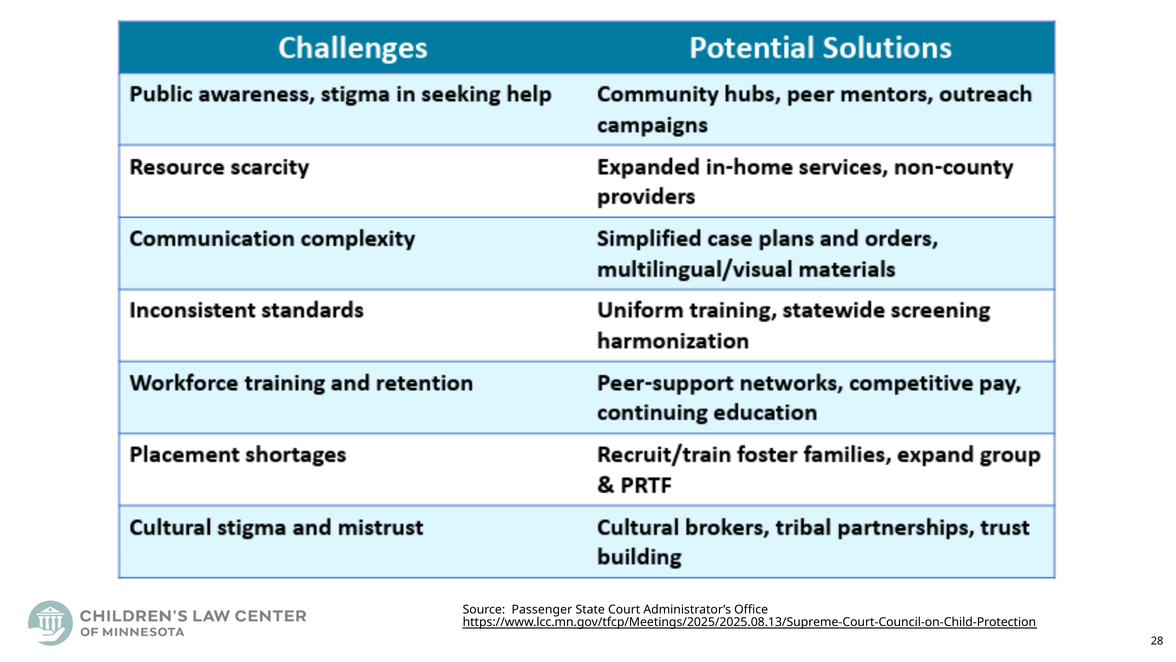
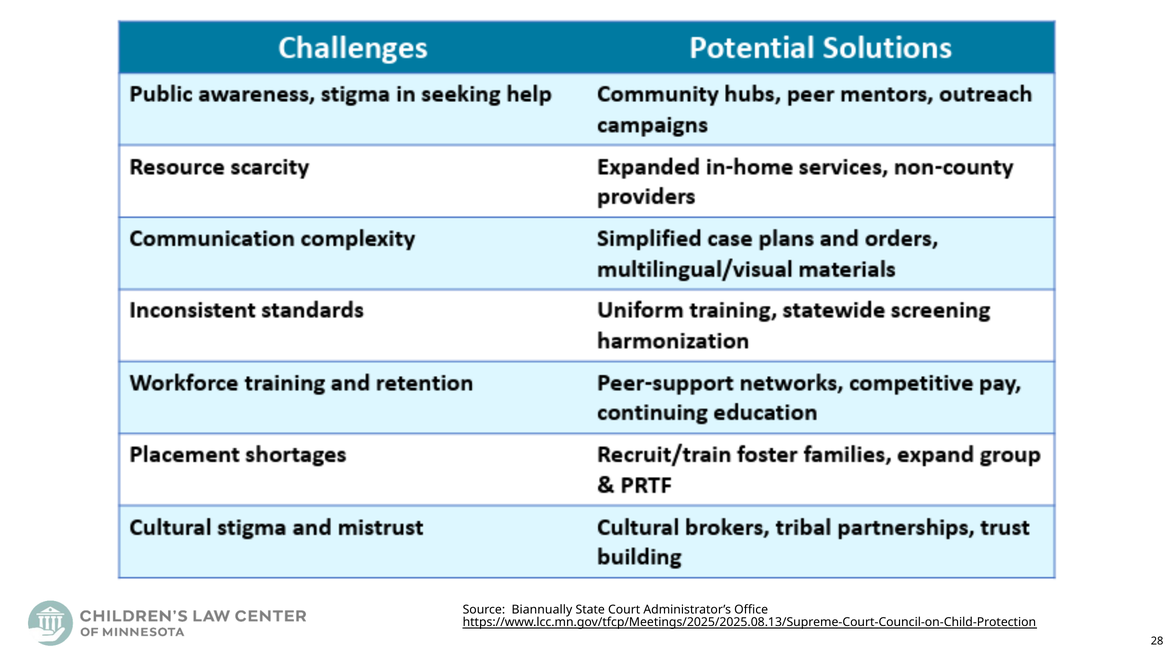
Passenger: Passenger -> Biannually
